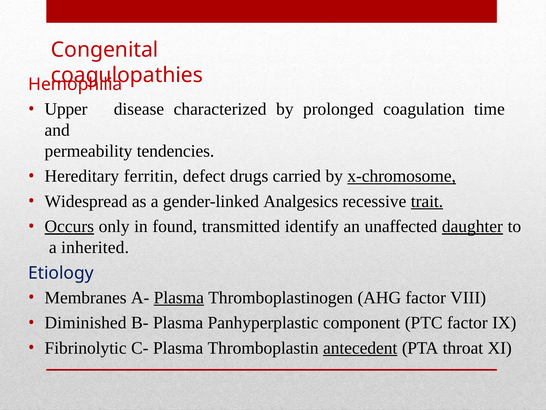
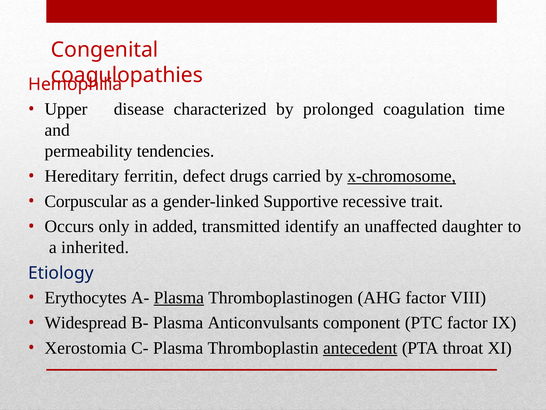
Widespread: Widespread -> Corpuscular
Analgesics: Analgesics -> Supportive
trait underline: present -> none
Occurs underline: present -> none
found: found -> added
daughter underline: present -> none
Membranes: Membranes -> Erythocytes
Diminished: Diminished -> Widespread
Panhyperplastic: Panhyperplastic -> Anticonvulsants
Fibrinolytic: Fibrinolytic -> Xerostomia
